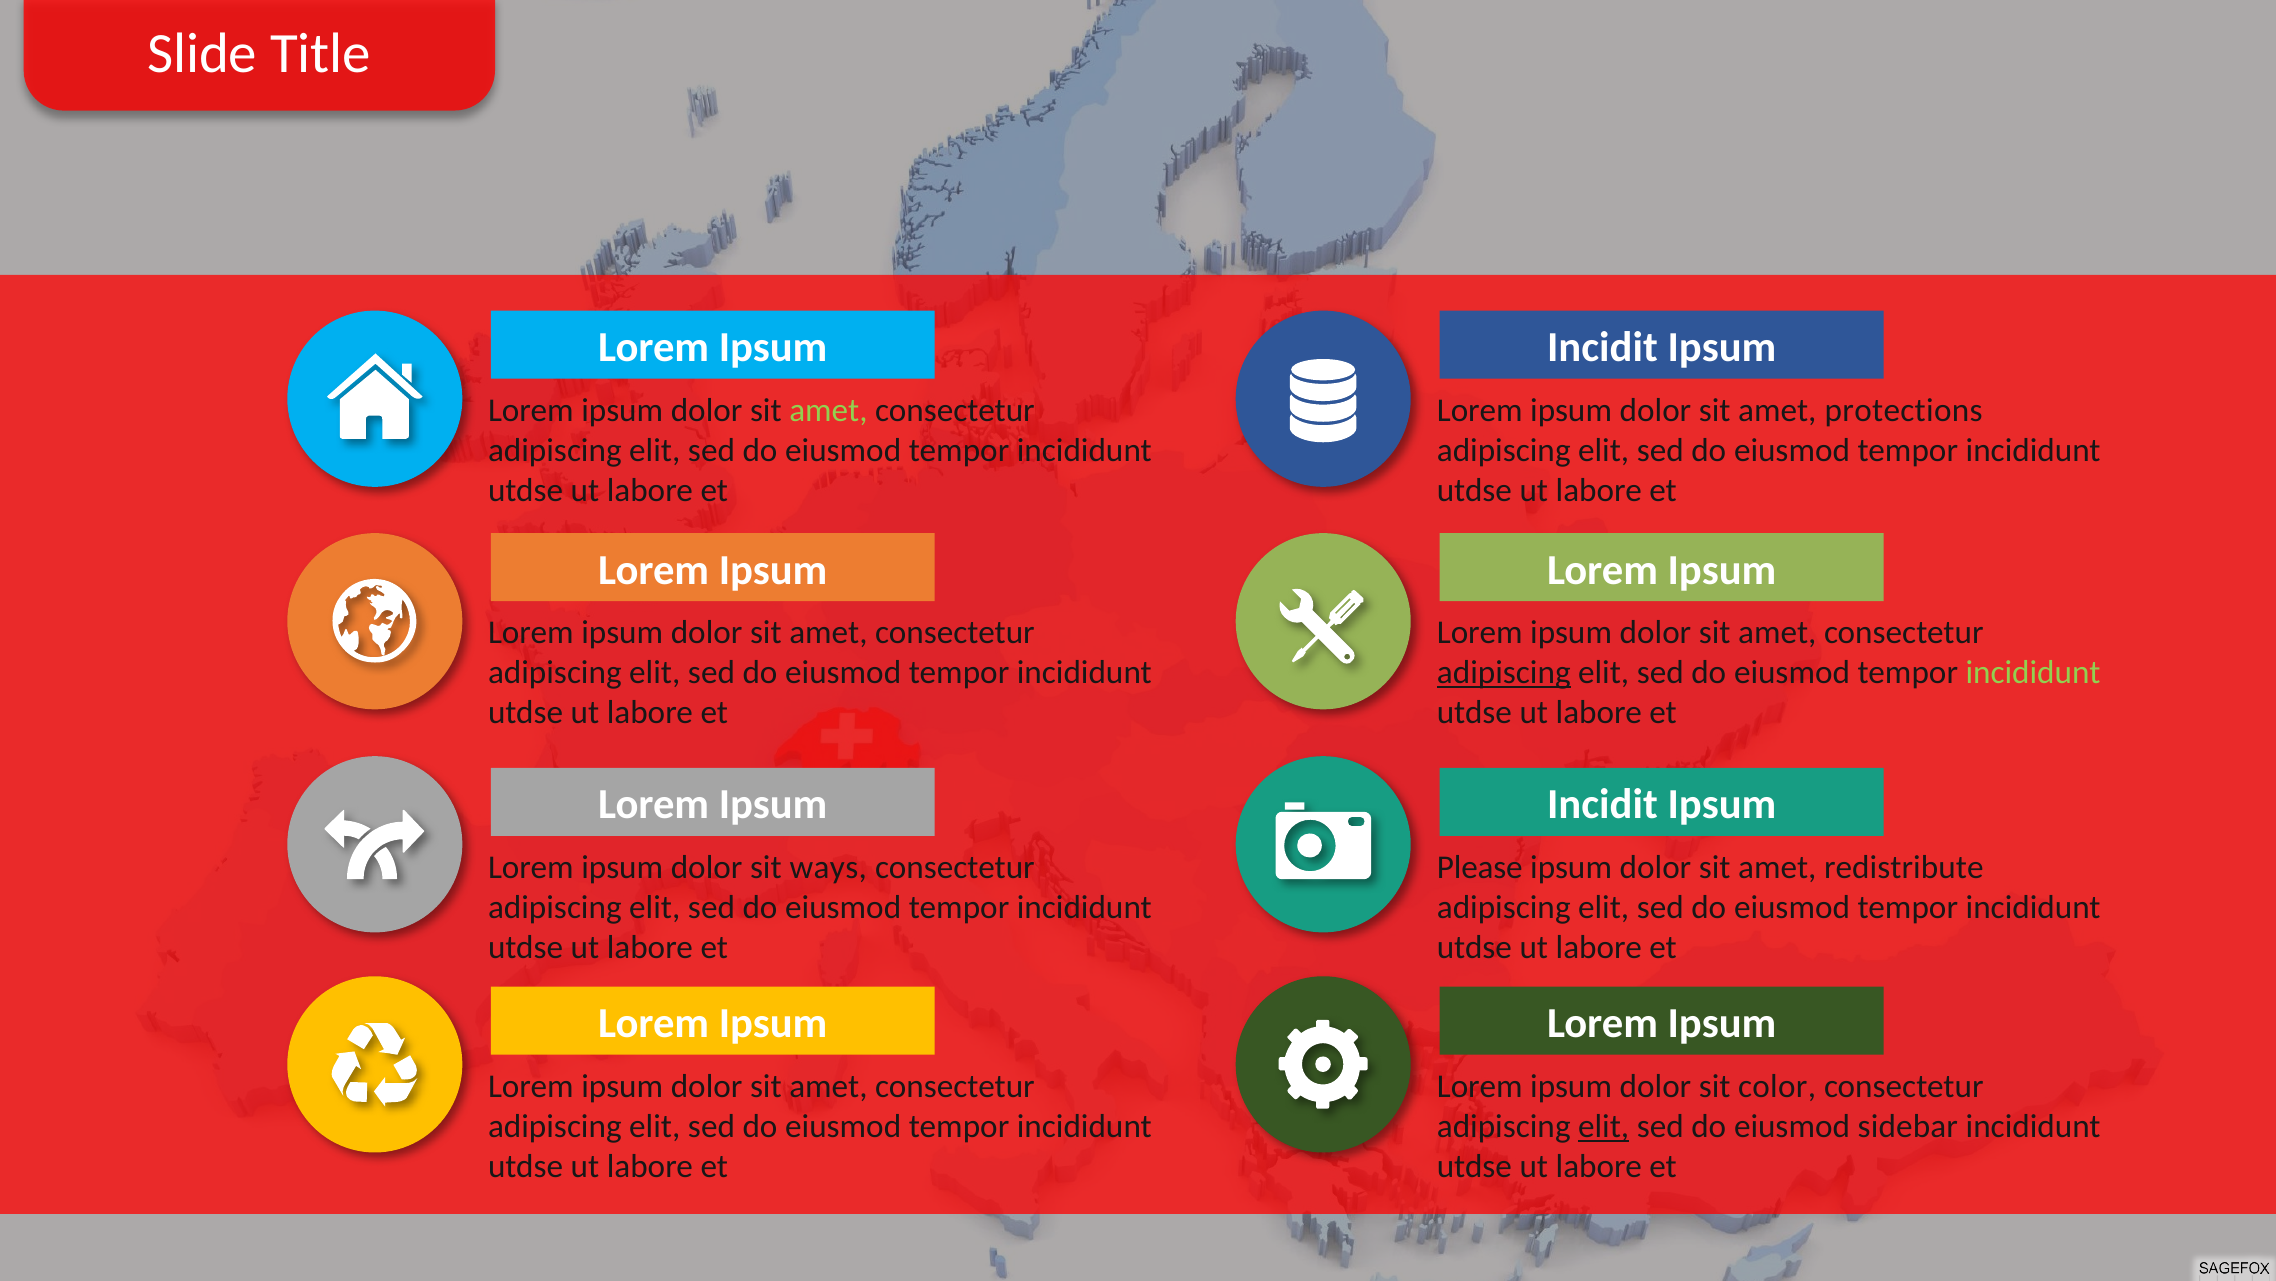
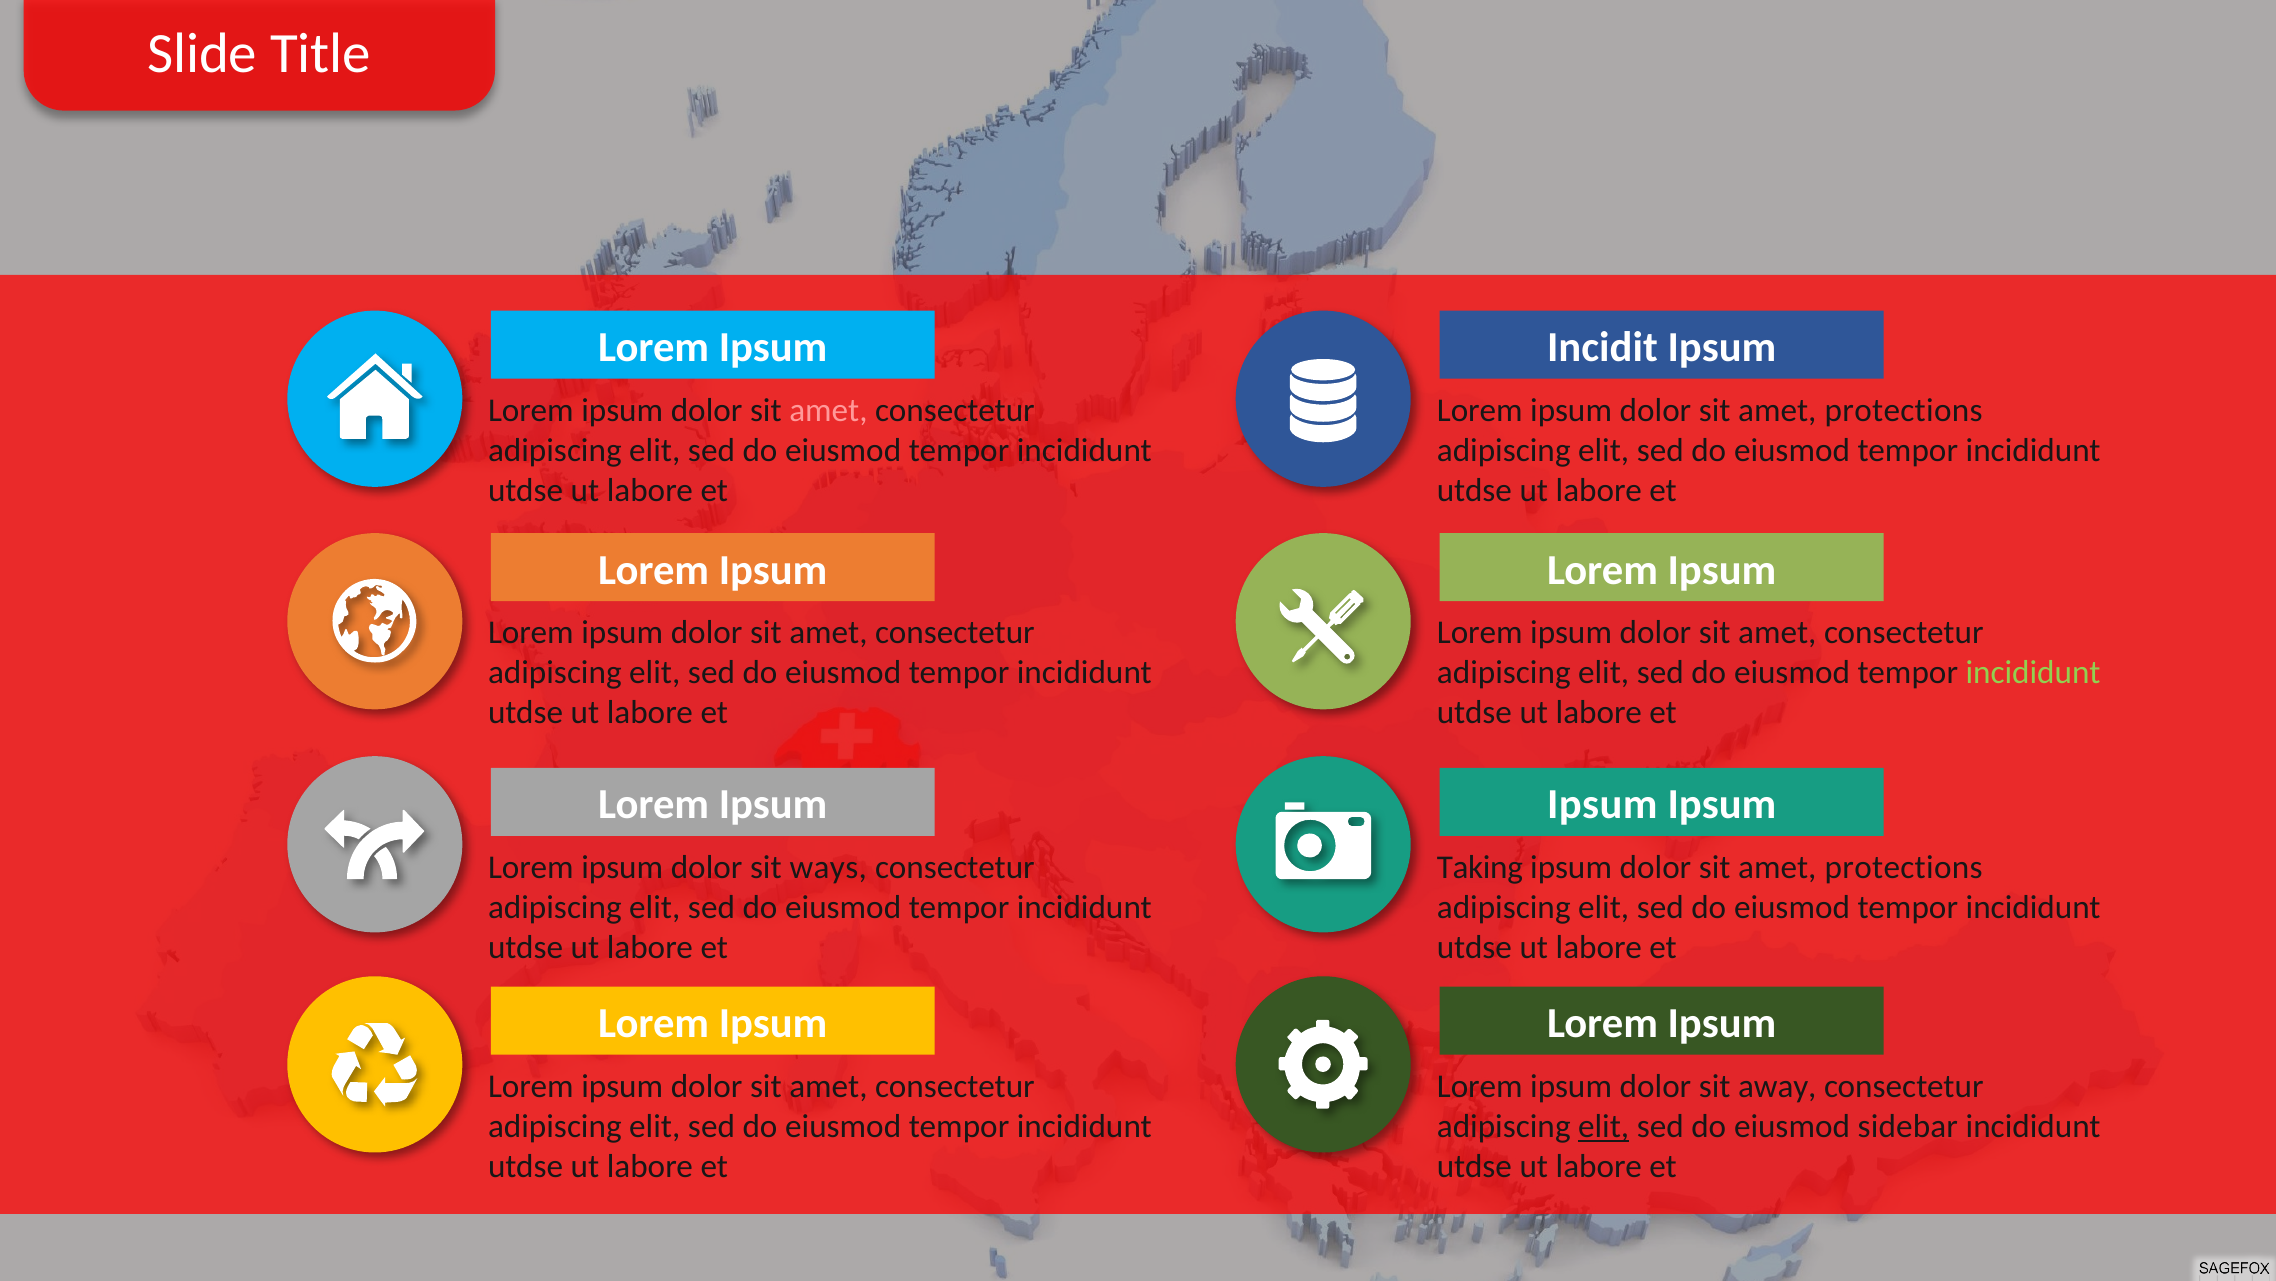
amet at (828, 410) colour: light green -> pink
adipiscing at (1504, 672) underline: present -> none
Incidit at (1602, 804): Incidit -> Ipsum
Please: Please -> Taking
redistribute at (1904, 867): redistribute -> protections
color: color -> away
